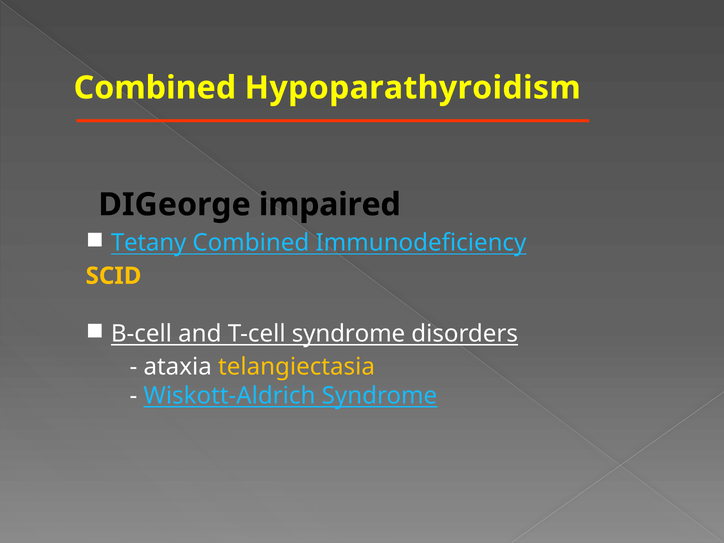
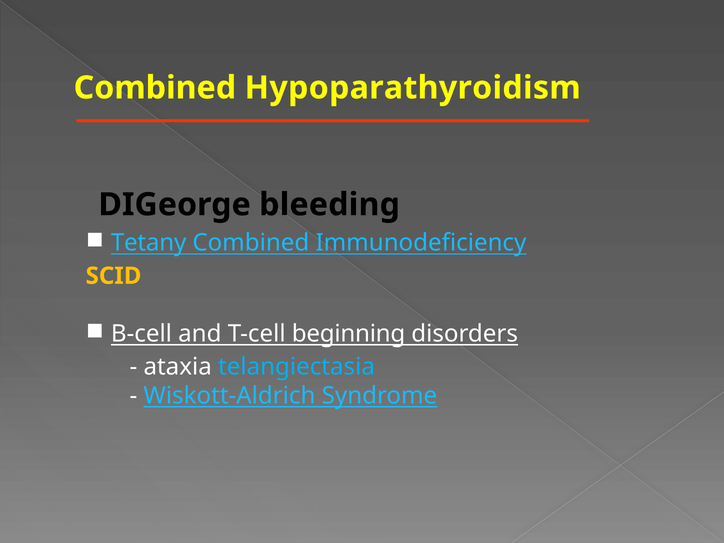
impaired: impaired -> bleeding
T-cell syndrome: syndrome -> beginning
telangiectasia colour: yellow -> light blue
